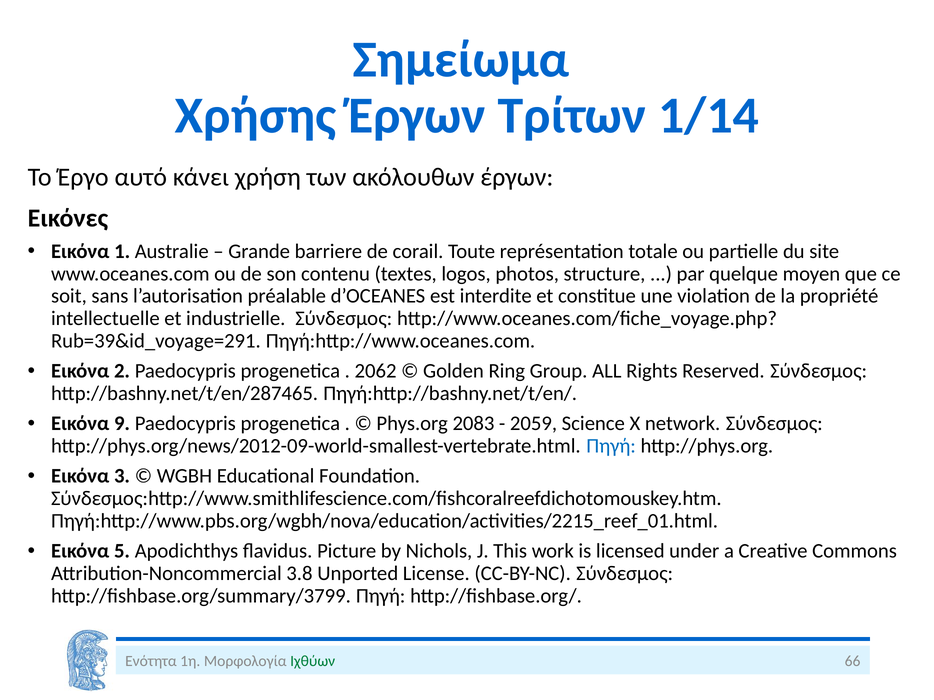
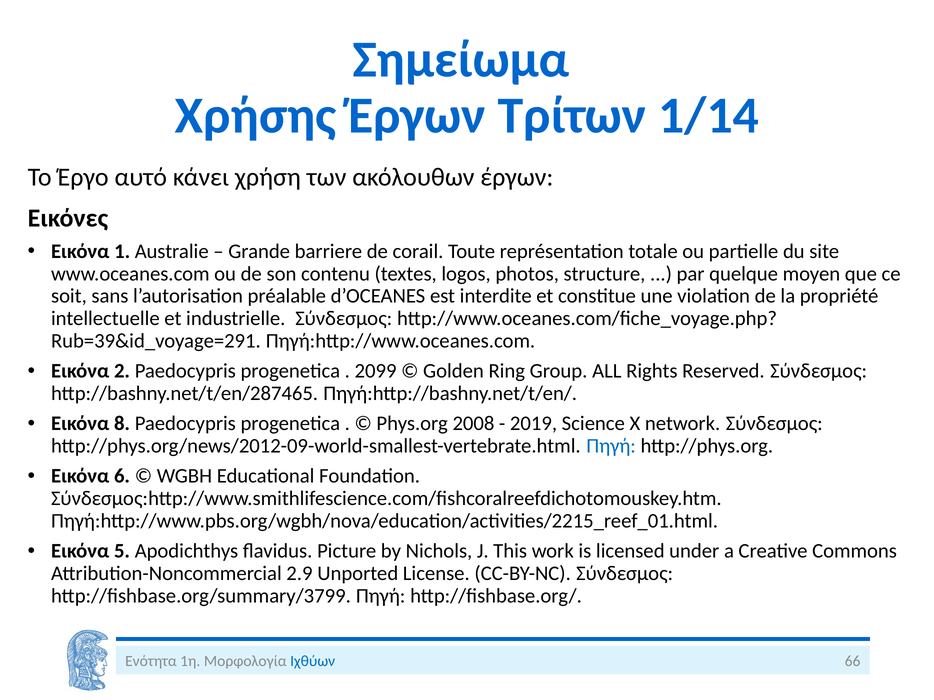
2062: 2062 -> 2099
9: 9 -> 8
2083: 2083 -> 2008
2059: 2059 -> 2019
3: 3 -> 6
3.8: 3.8 -> 2.9
Ιχθύων colour: green -> blue
